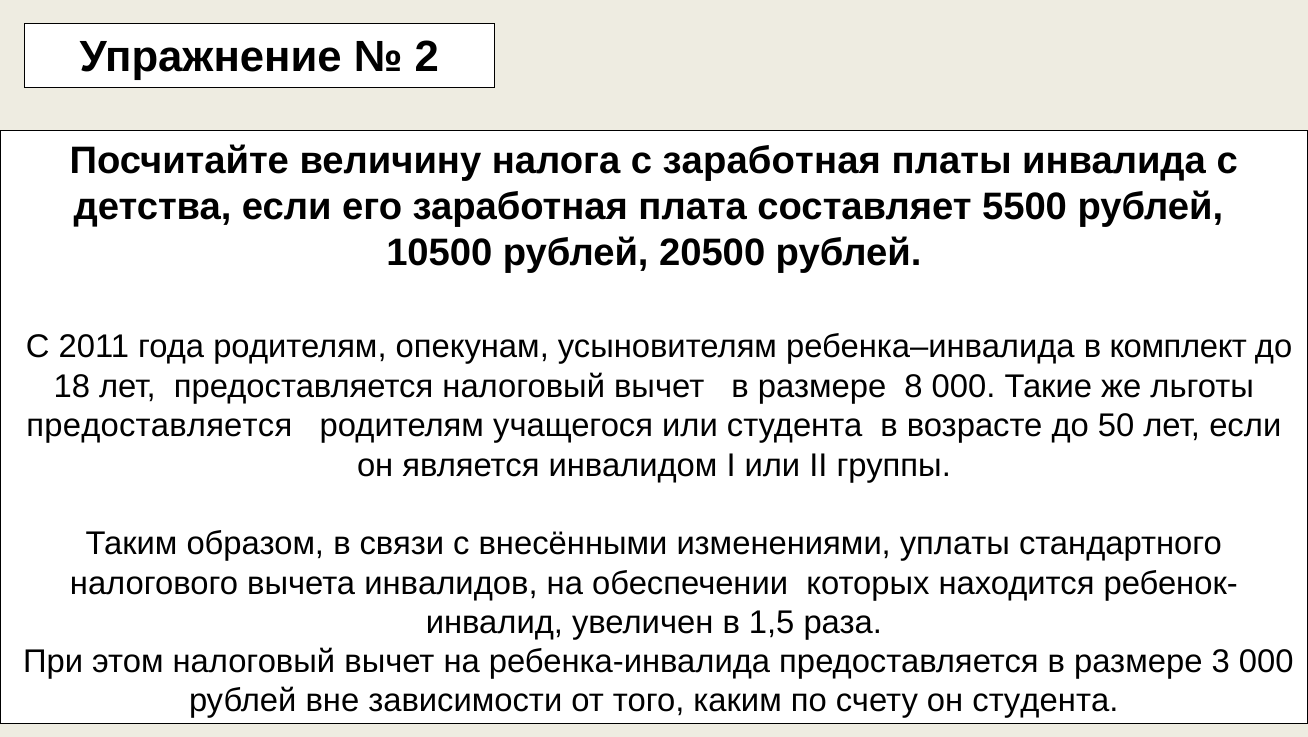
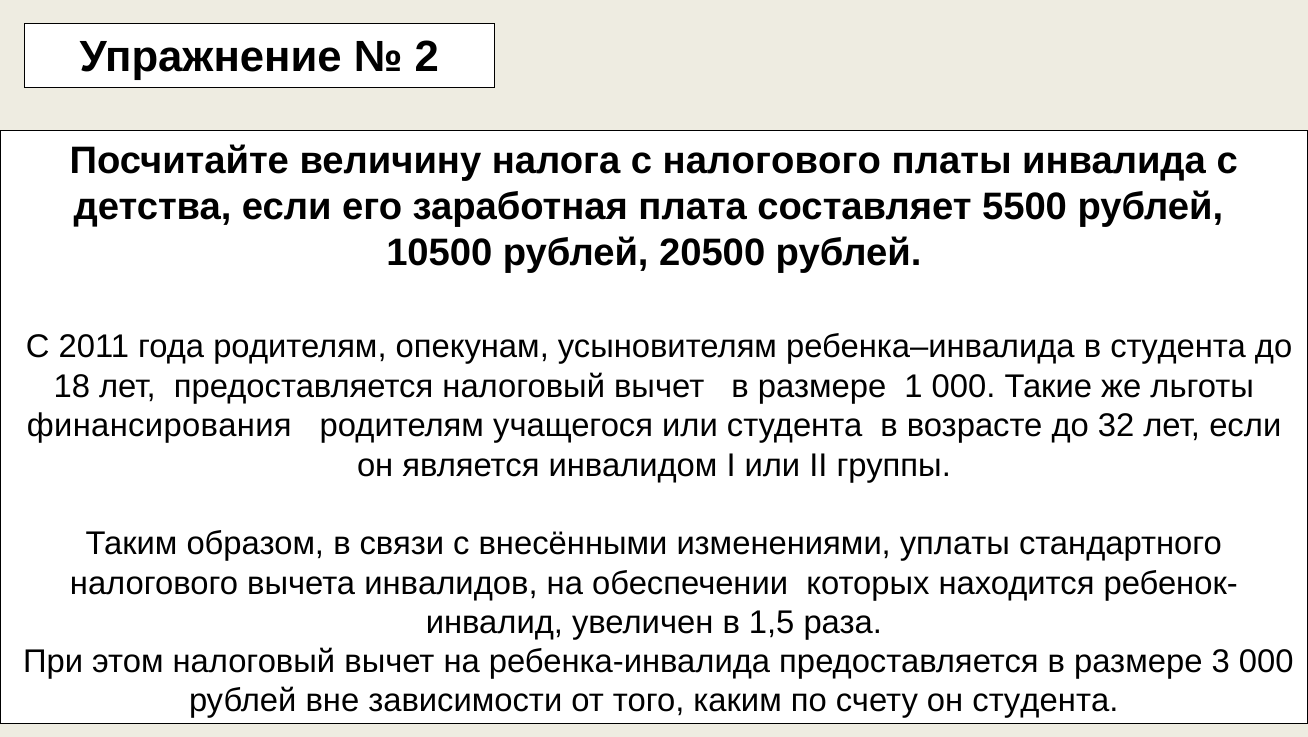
с заработная: заработная -> налогового
в комплект: комплект -> студента
8: 8 -> 1
предоставляется at (159, 426): предоставляется -> финансирования
50: 50 -> 32
